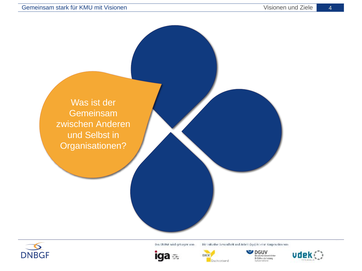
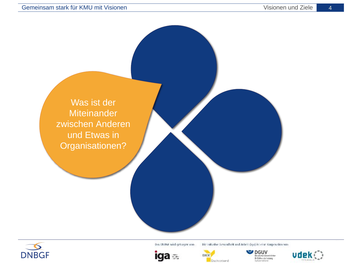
Gemeinsam at (93, 114): Gemeinsam -> Miteinander
Selbst: Selbst -> Etwas
